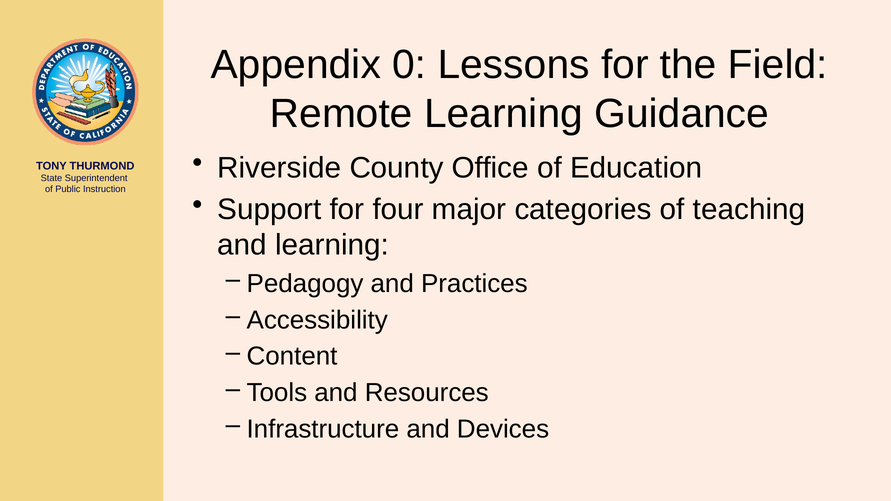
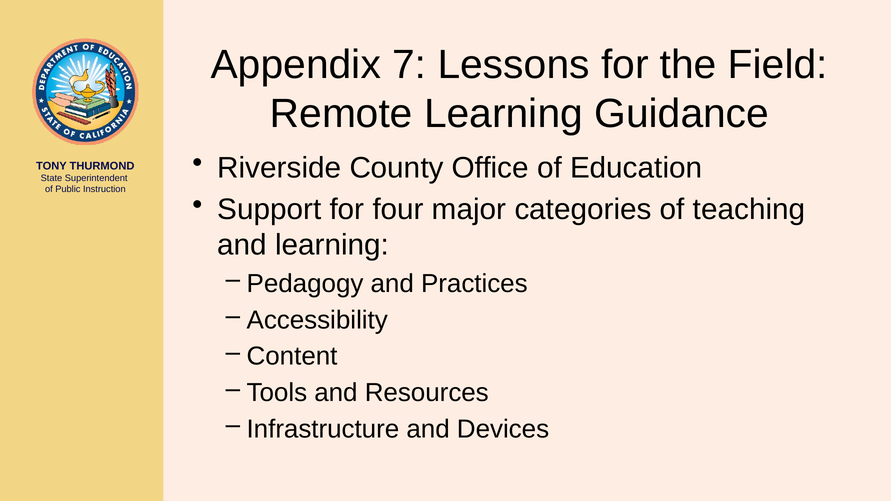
0: 0 -> 7
